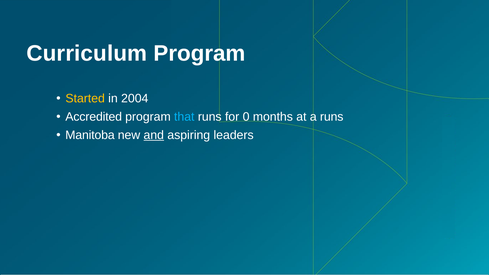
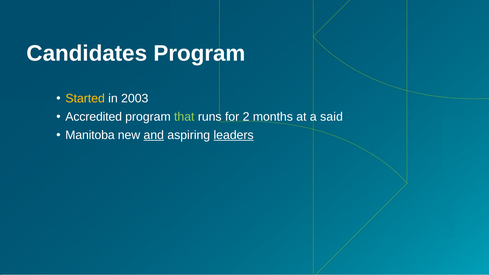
Curriculum: Curriculum -> Candidates
2004: 2004 -> 2003
that colour: light blue -> light green
0: 0 -> 2
a runs: runs -> said
leaders underline: none -> present
